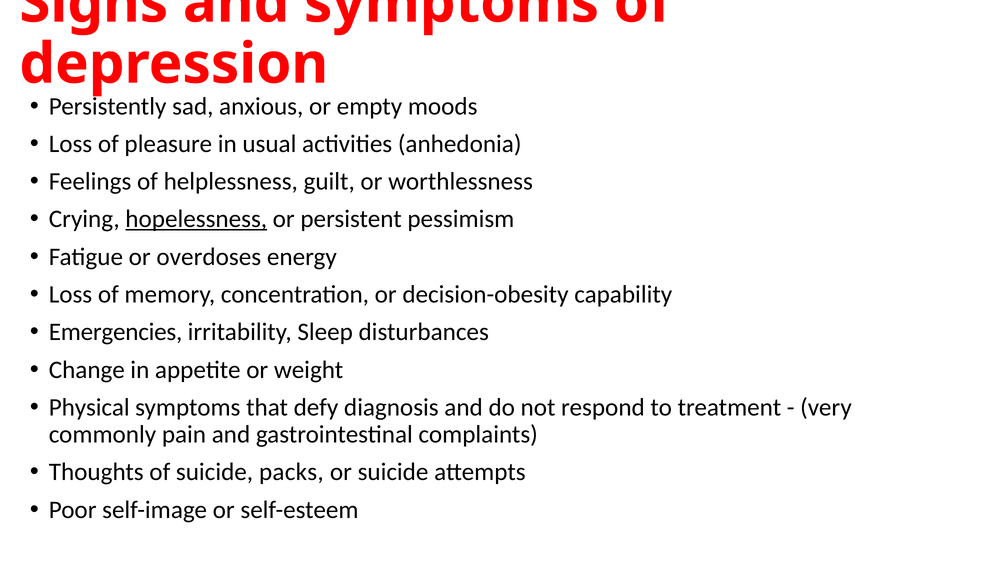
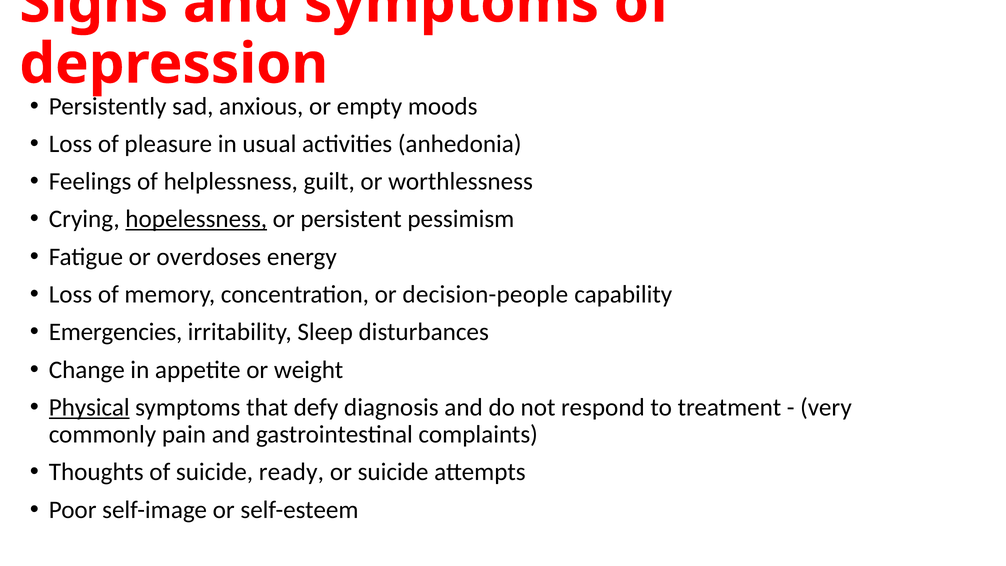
decision-obesity: decision-obesity -> decision-people
Physical underline: none -> present
packs: packs -> ready
